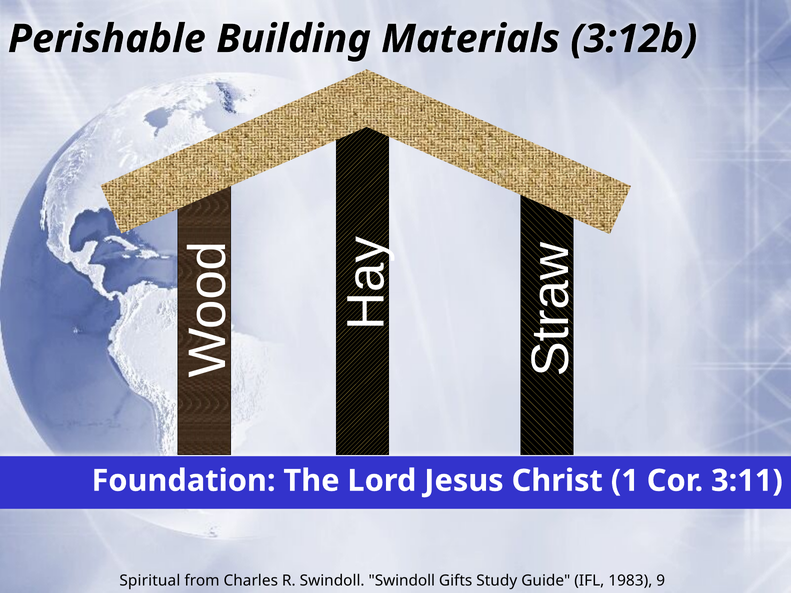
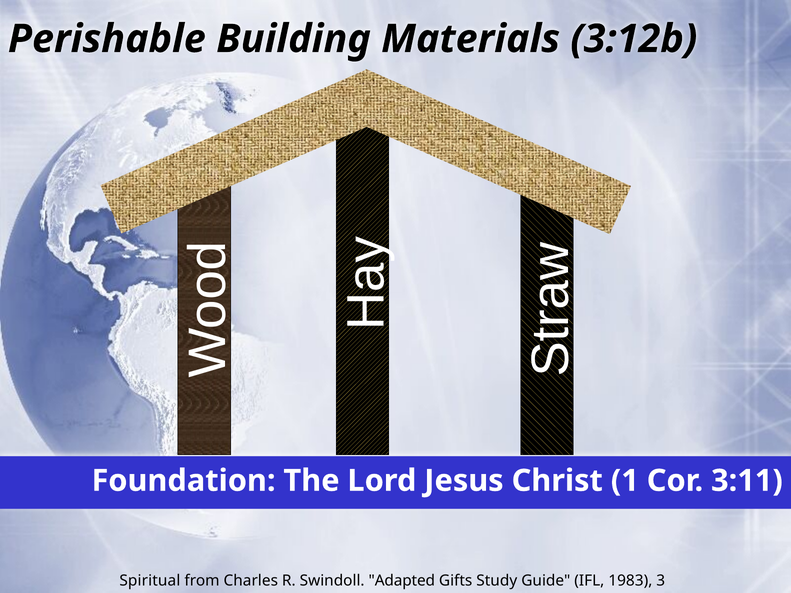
Swindoll Swindoll: Swindoll -> Adapted
9: 9 -> 3
